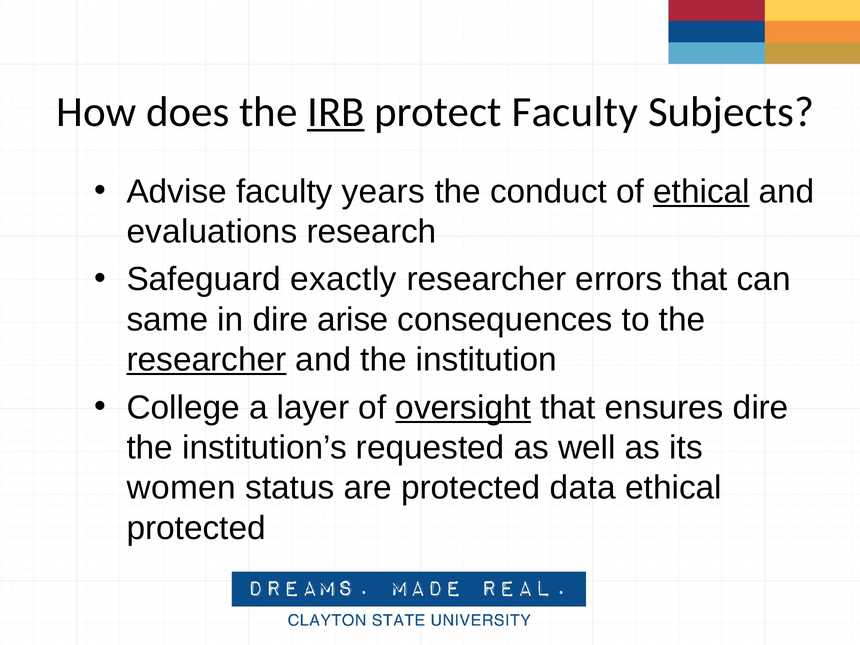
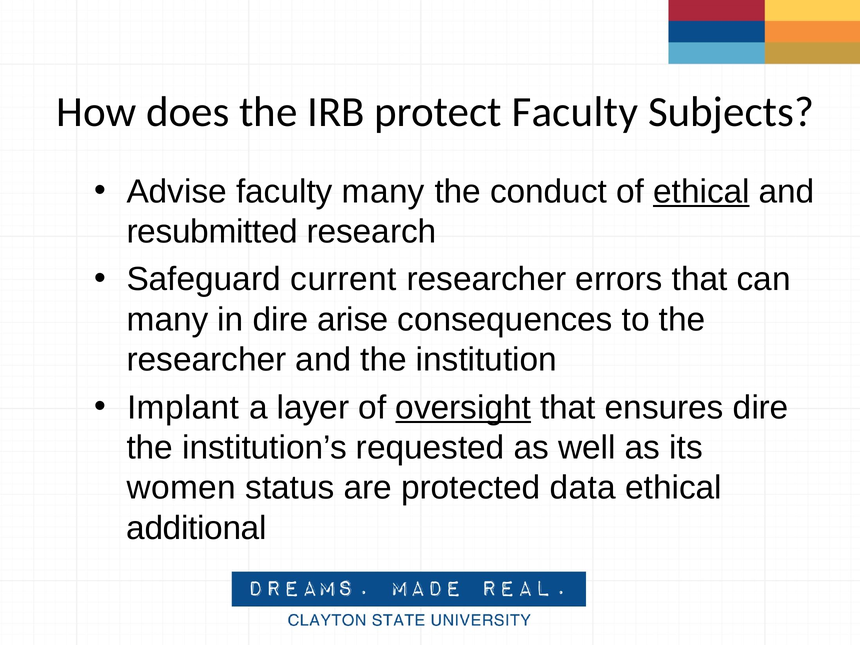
IRB underline: present -> none
faculty years: years -> many
evaluations: evaluations -> resubmitted
exactly: exactly -> current
same at (168, 320): same -> many
researcher at (207, 360) underline: present -> none
College: College -> Implant
protected at (196, 528): protected -> additional
